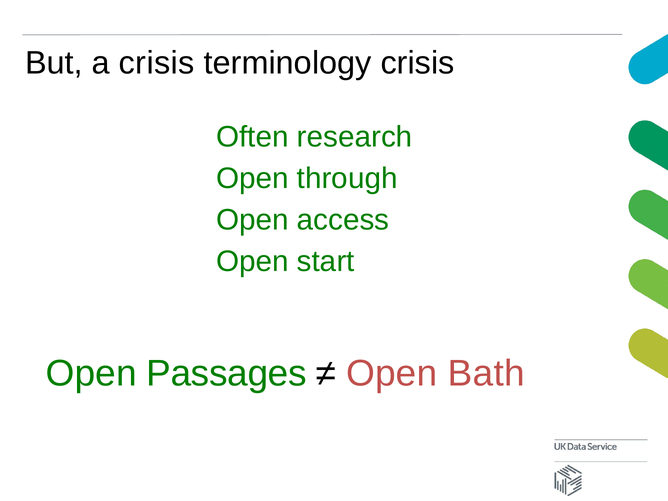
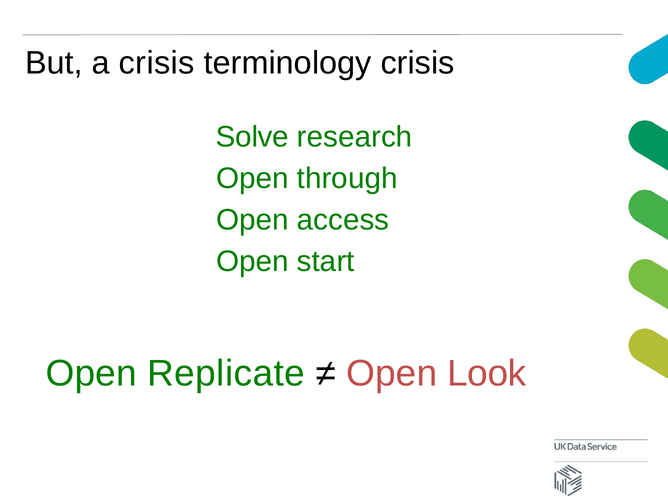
Often: Often -> Solve
Passages: Passages -> Replicate
Bath: Bath -> Look
